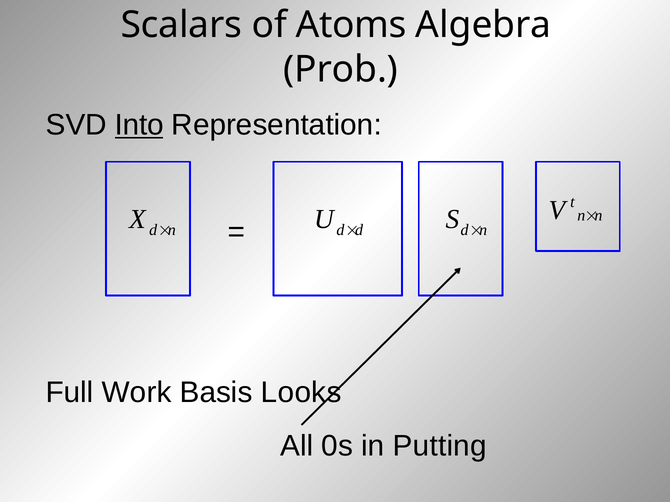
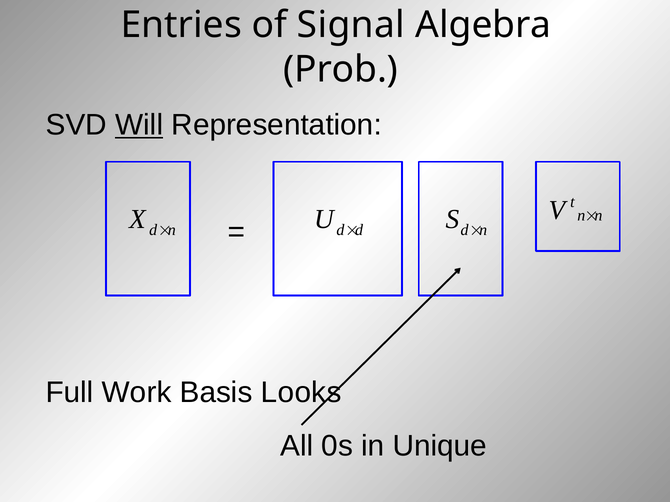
Scalars: Scalars -> Entries
Atoms: Atoms -> Signal
Into: Into -> Will
Putting: Putting -> Unique
